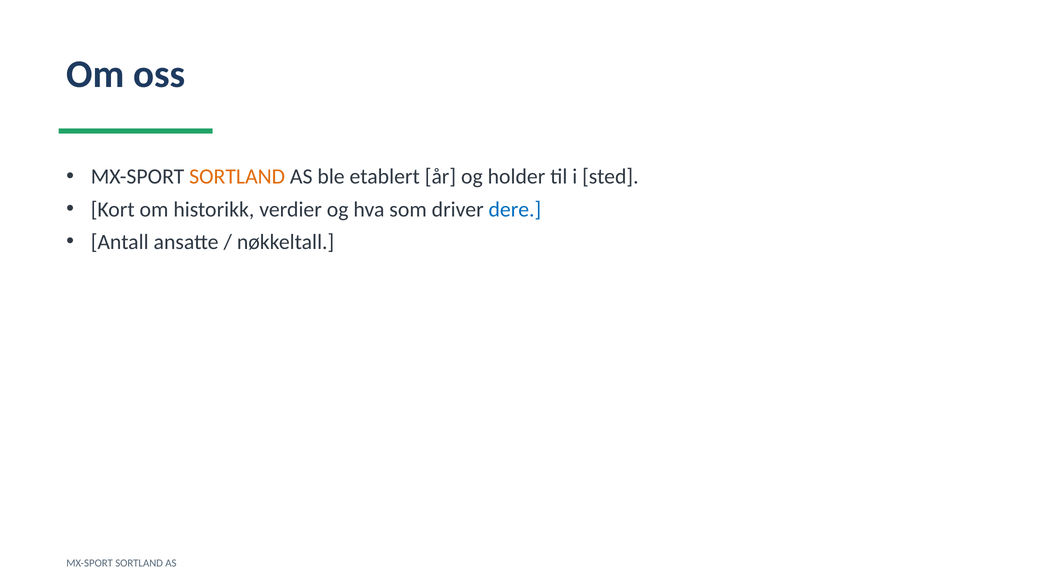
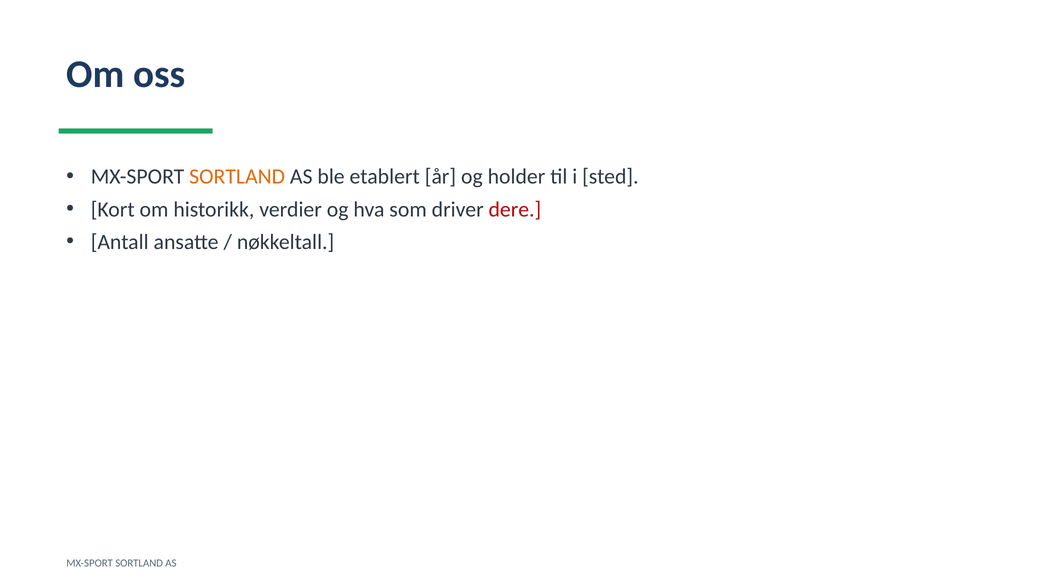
dere colour: blue -> red
